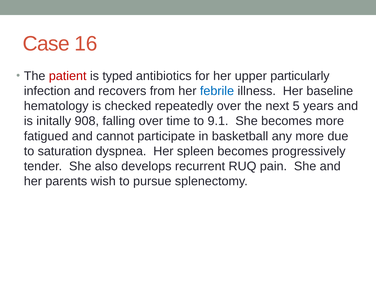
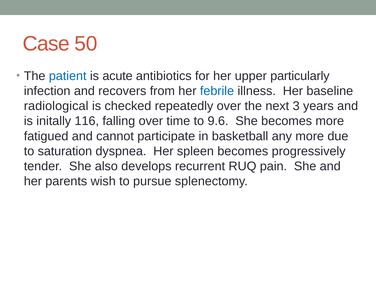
16: 16 -> 50
patient colour: red -> blue
typed: typed -> acute
hematology: hematology -> radiological
5: 5 -> 3
908: 908 -> 116
9.1: 9.1 -> 9.6
